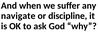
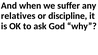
navigate: navigate -> relatives
